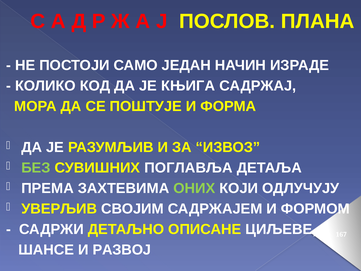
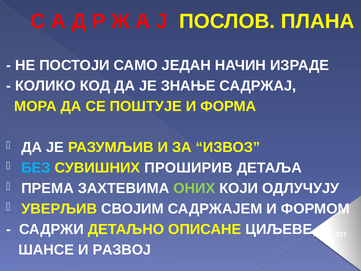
КЊИГА: КЊИГА -> ЗНАЊЕ
БЕЗ colour: light green -> light blue
ПОГЛАВЉА: ПОГЛАВЉА -> ПРОШИРИВ
